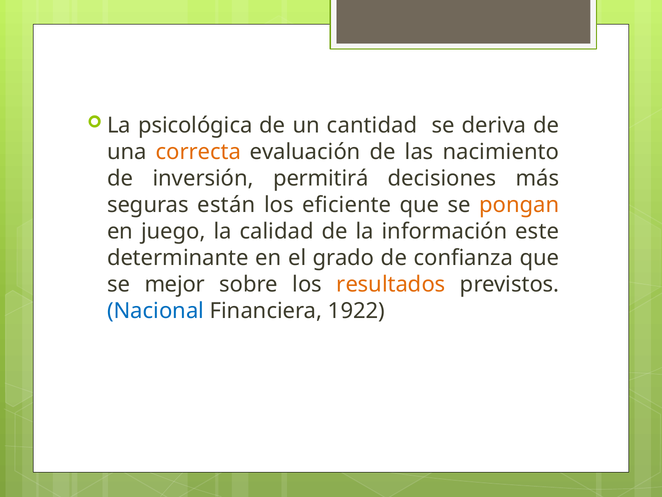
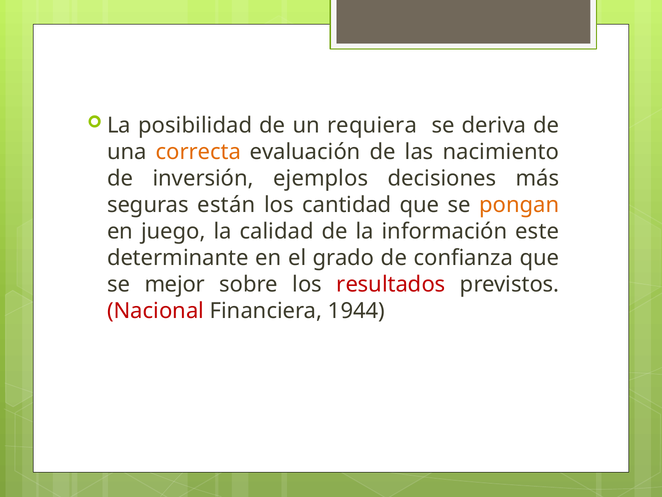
psicológica: psicológica -> posibilidad
cantidad: cantidad -> requiera
permitirá: permitirá -> ejemplos
eficiente: eficiente -> cantidad
resultados colour: orange -> red
Nacional colour: blue -> red
1922: 1922 -> 1944
